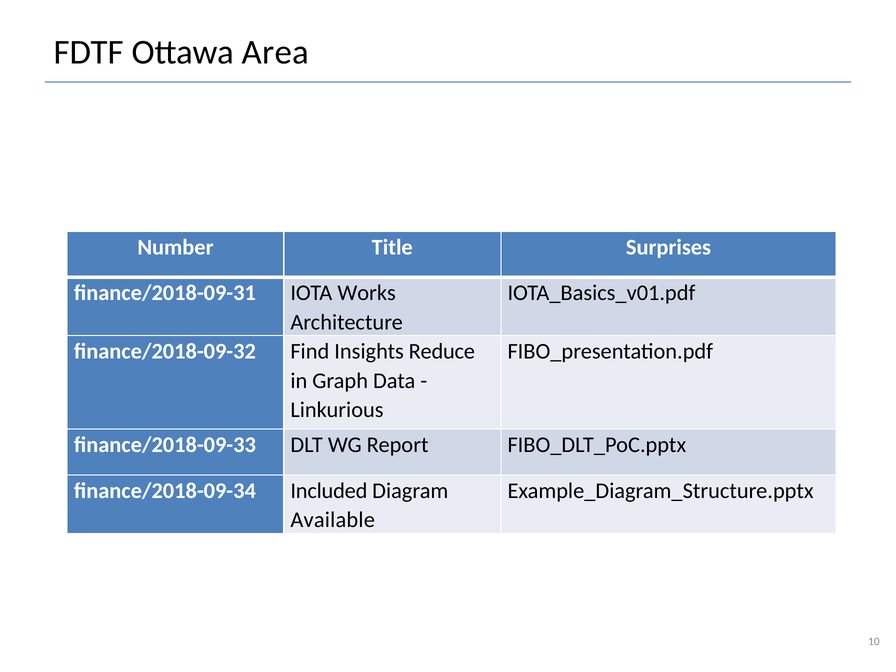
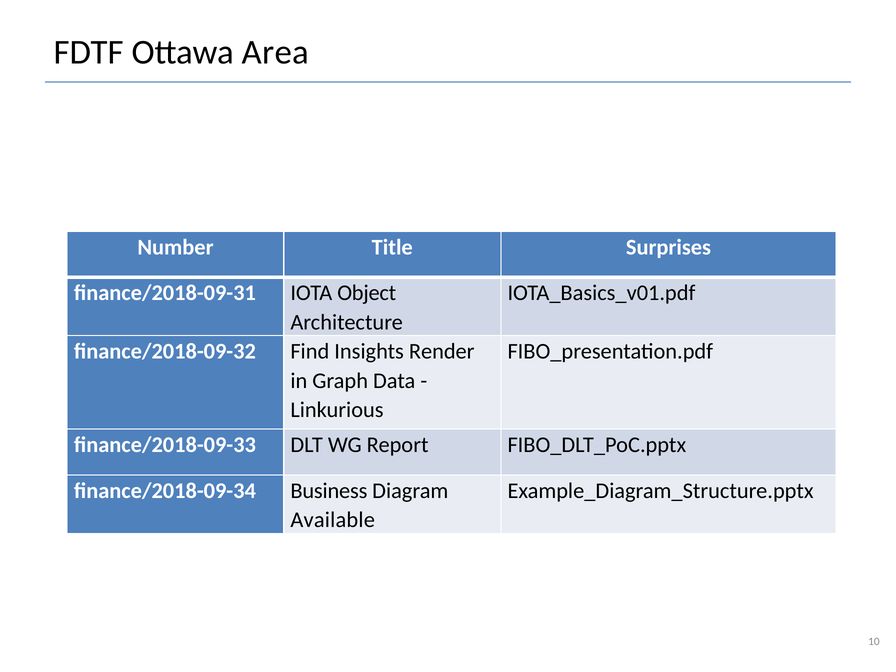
Works: Works -> Object
Reduce: Reduce -> Render
Included: Included -> Business
